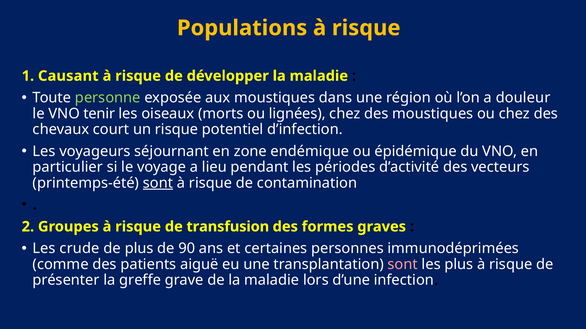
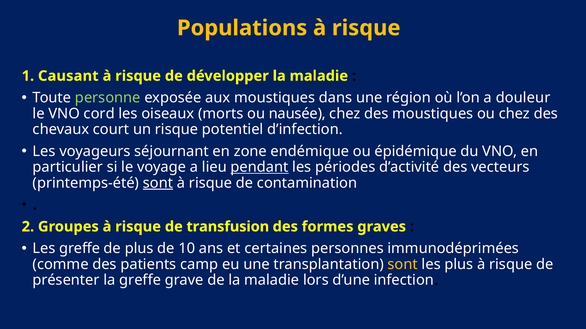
tenir: tenir -> cord
lignées: lignées -> nausée
pendant underline: none -> present
Les crude: crude -> greffe
90: 90 -> 10
aiguë: aiguë -> camp
sont at (403, 265) colour: pink -> yellow
